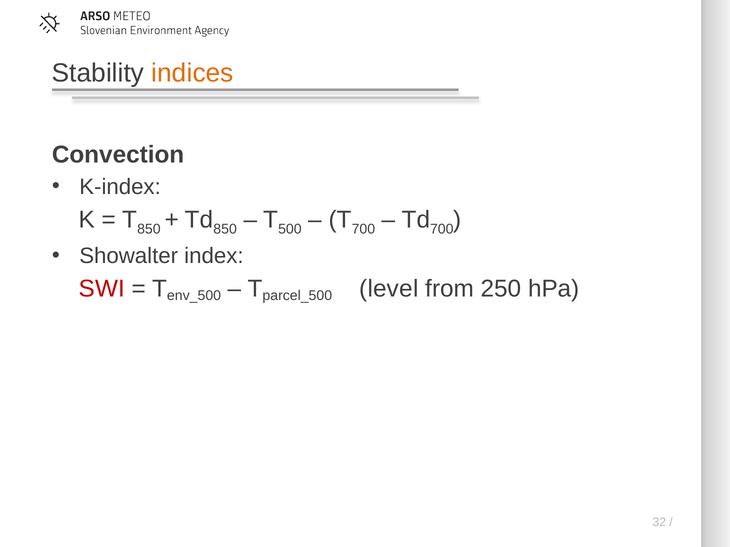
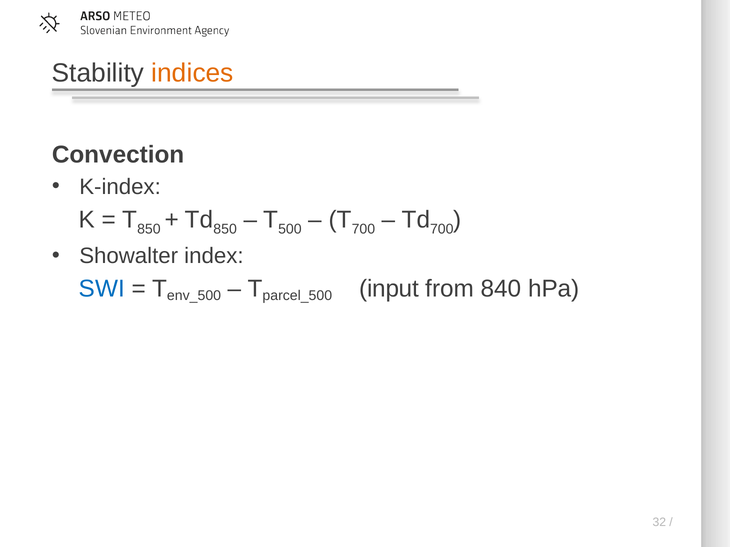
SWI colour: red -> blue
level: level -> input
250: 250 -> 840
